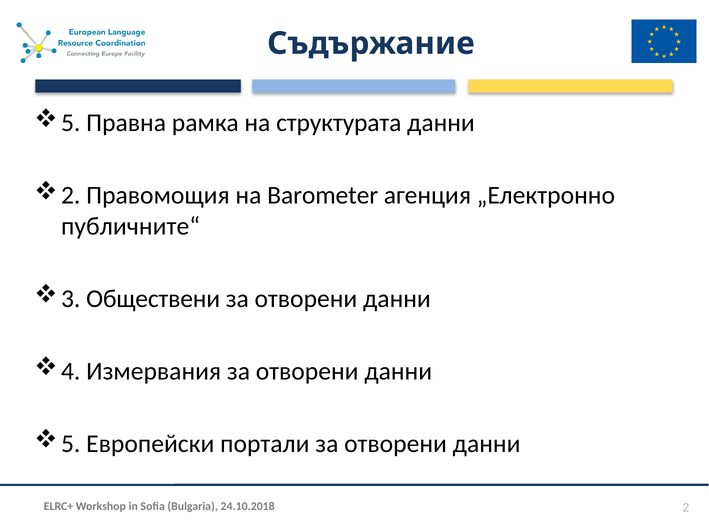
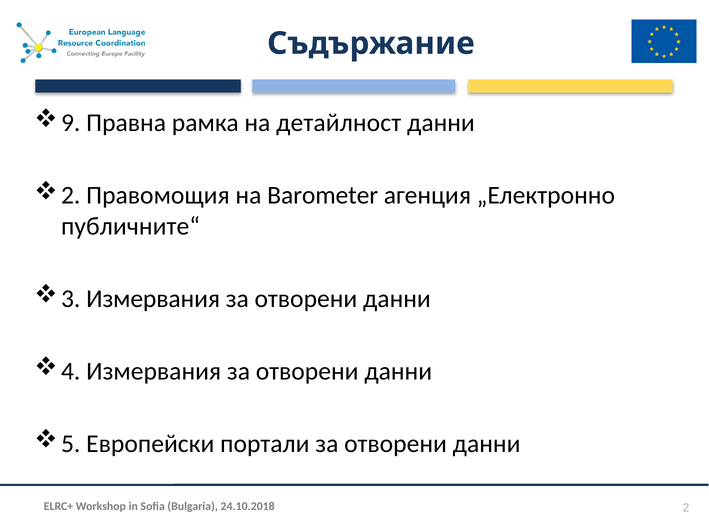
5 at (71, 123): 5 -> 9
структурата: структурата -> детайлност
3 Обществени: Обществени -> Измервания
